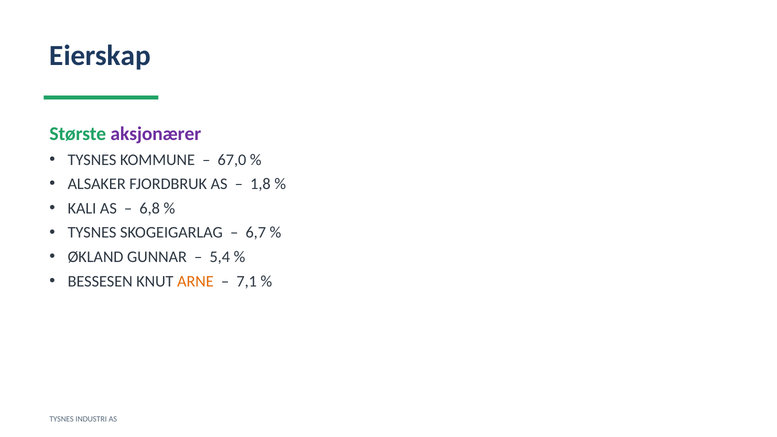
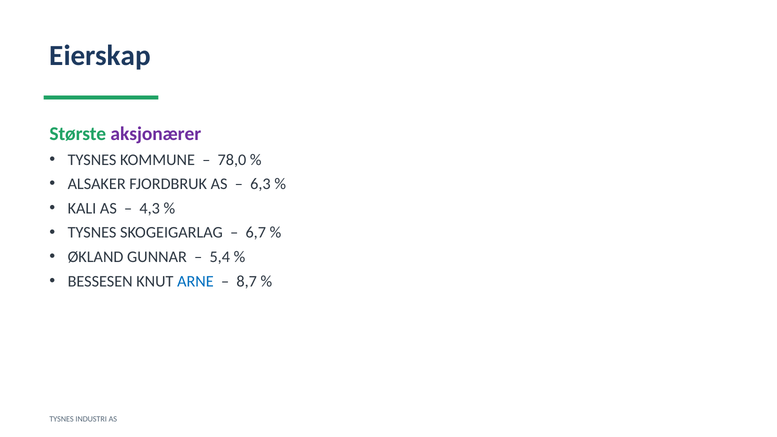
67,0: 67,0 -> 78,0
1,8: 1,8 -> 6,3
6,8: 6,8 -> 4,3
ARNE colour: orange -> blue
7,1: 7,1 -> 8,7
